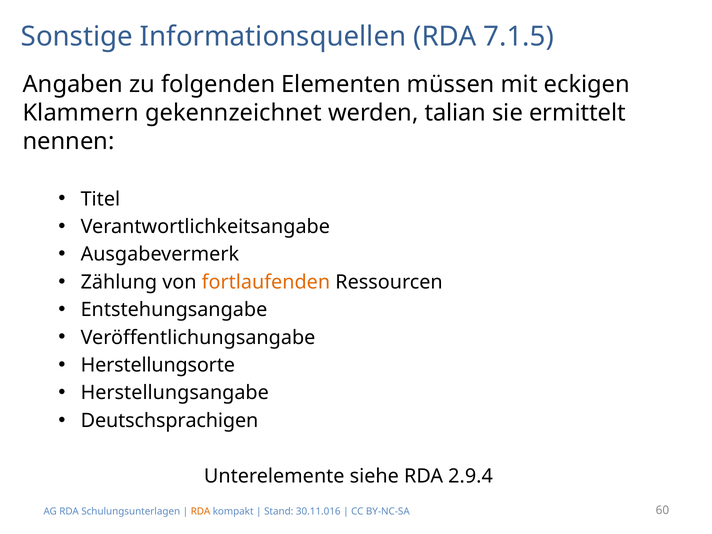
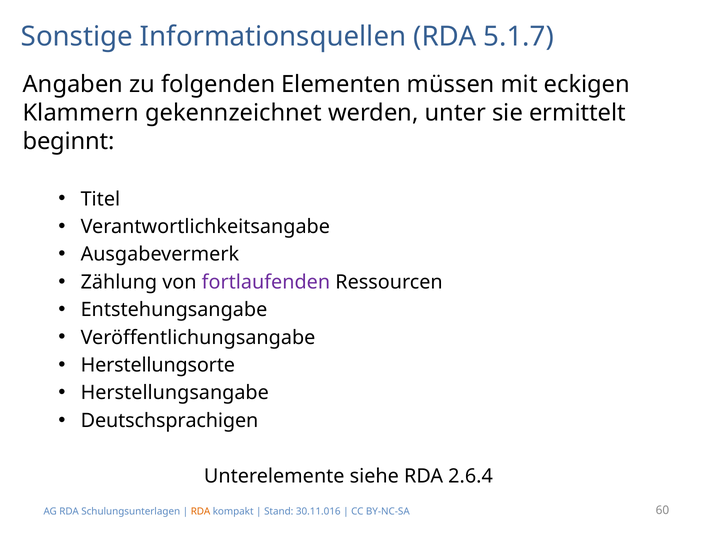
7.1.5: 7.1.5 -> 5.1.7
talian: talian -> unter
nennen: nennen -> beginnt
fortlaufenden colour: orange -> purple
2.9.4: 2.9.4 -> 2.6.4
